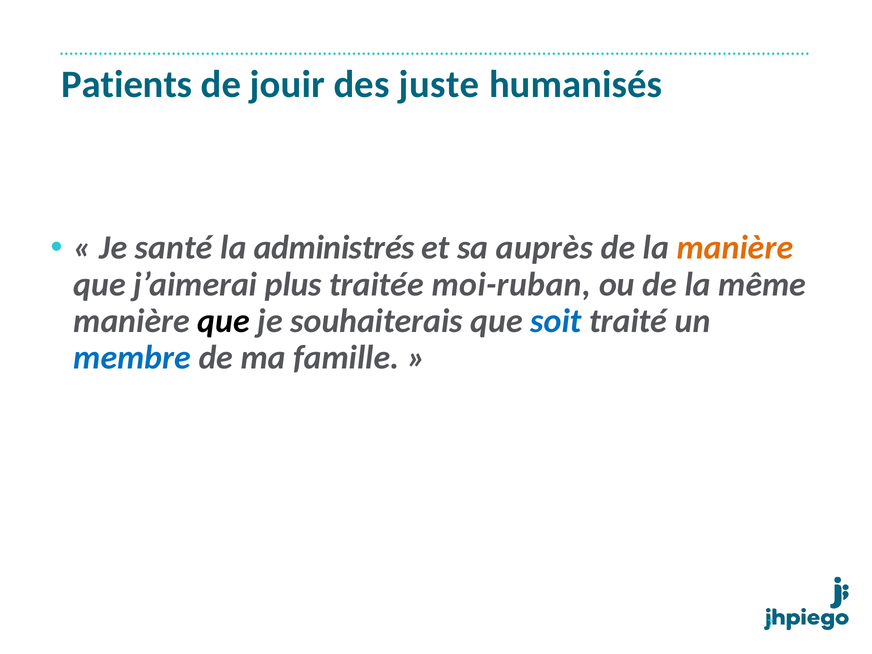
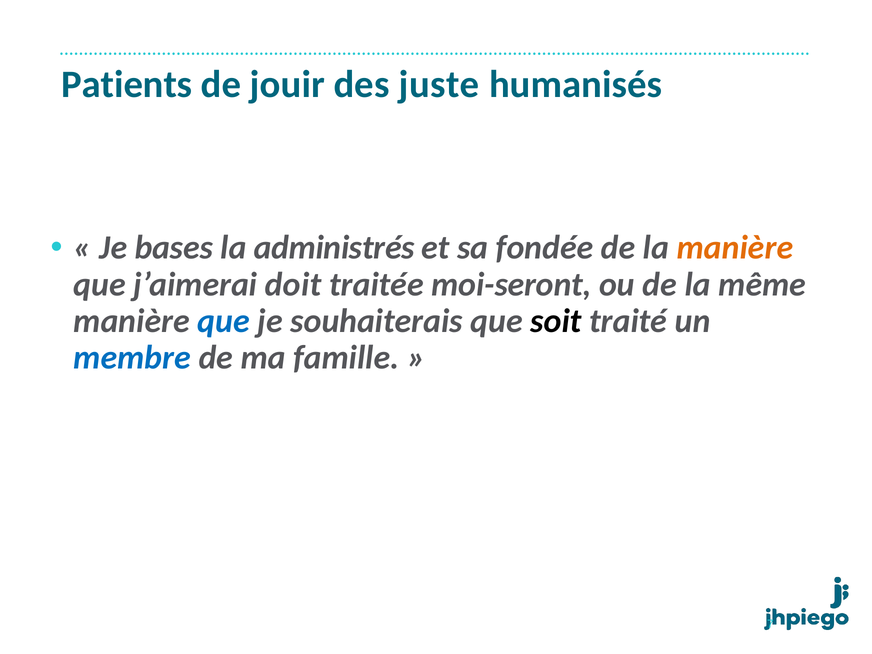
santé: santé -> bases
auprès: auprès -> fondée
plus: plus -> doit
moi-ruban: moi-ruban -> moi-seront
que at (224, 321) colour: black -> blue
soit colour: blue -> black
